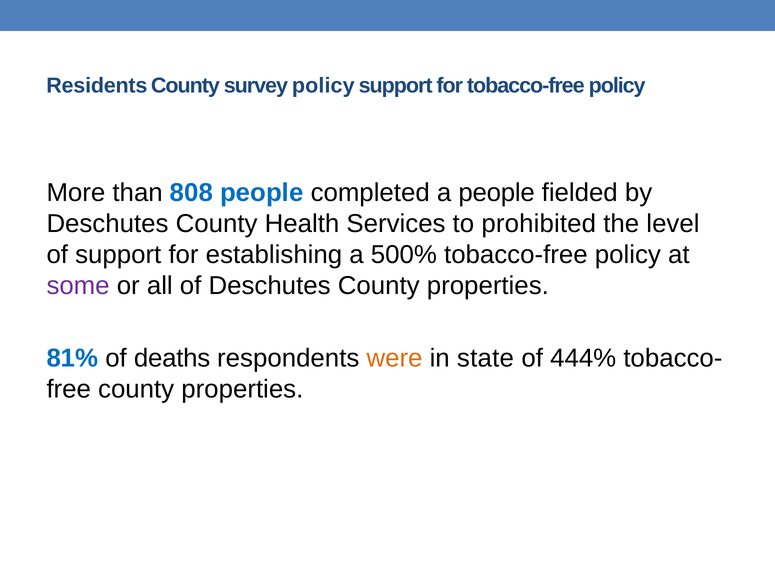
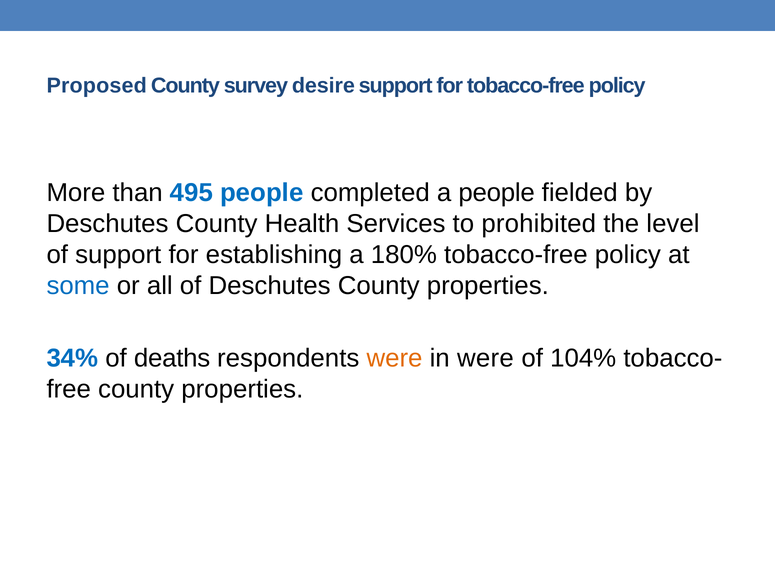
Residents: Residents -> Proposed
survey policy: policy -> desire
808: 808 -> 495
500%: 500% -> 180%
some colour: purple -> blue
81%: 81% -> 34%
in state: state -> were
444%: 444% -> 104%
